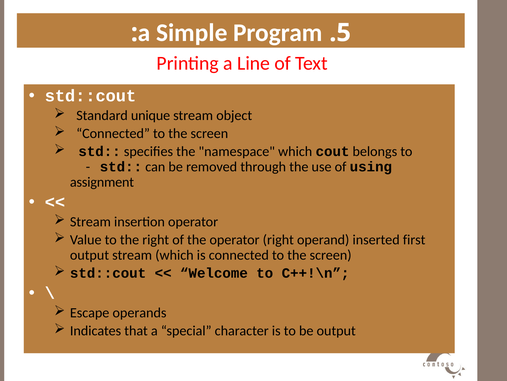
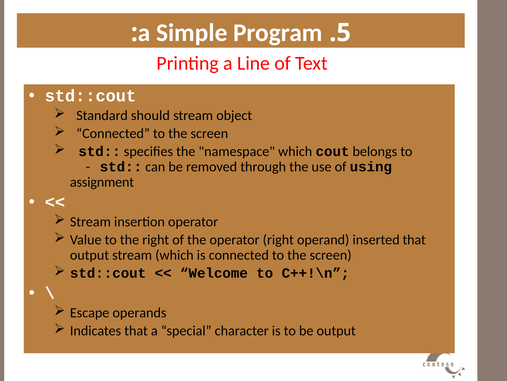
unique: unique -> should
inserted first: first -> that
